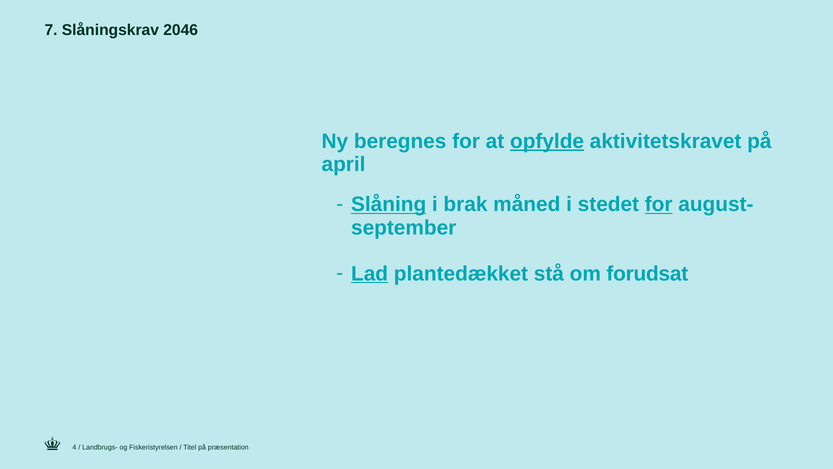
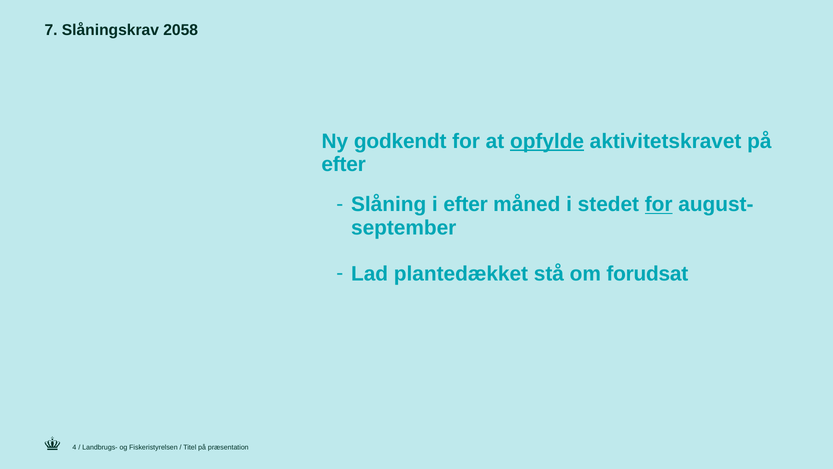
2046: 2046 -> 2058
beregnes: beregnes -> godkendt
april at (344, 164): april -> efter
Slåning underline: present -> none
i brak: brak -> efter
Lad underline: present -> none
